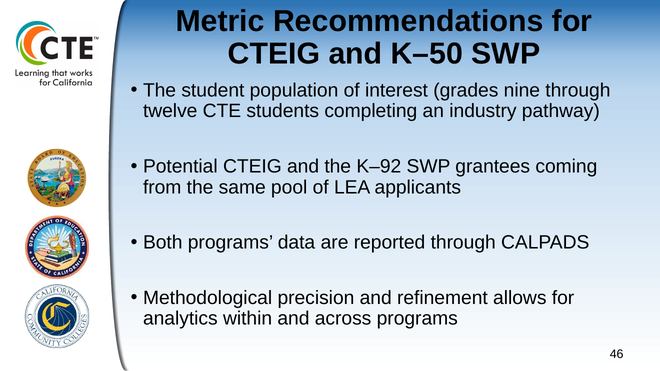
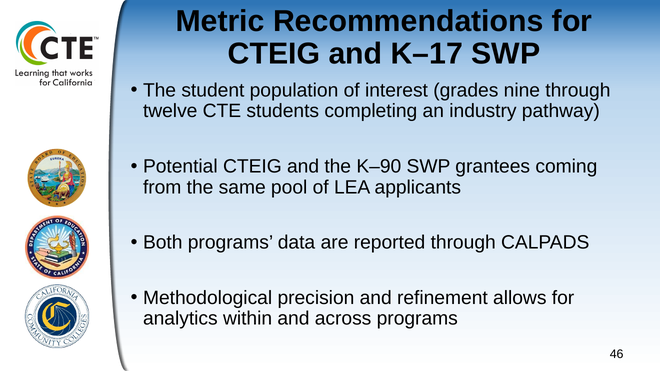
K–50: K–50 -> K–17
K–92: K–92 -> K–90
